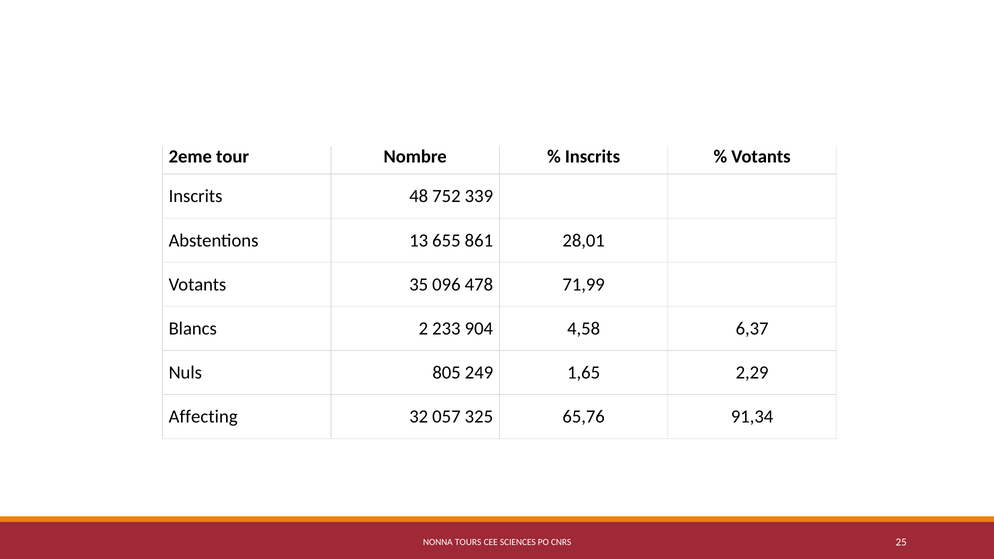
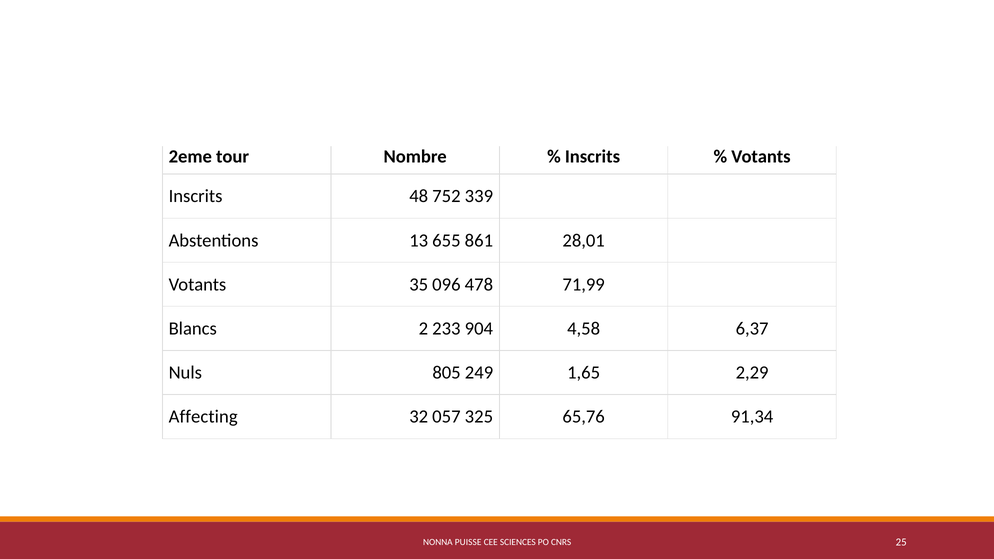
TOURS: TOURS -> PUISSE
